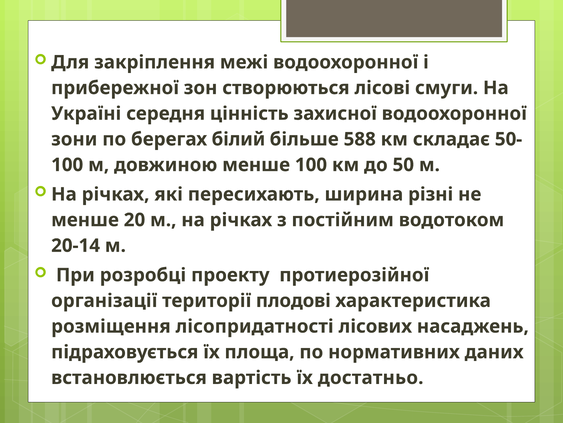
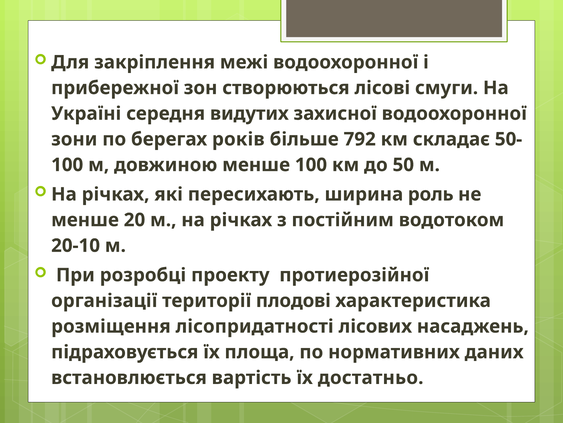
цінність: цінність -> видутих
білий: білий -> років
588: 588 -> 792
різні: різні -> роль
20-14: 20-14 -> 20-10
